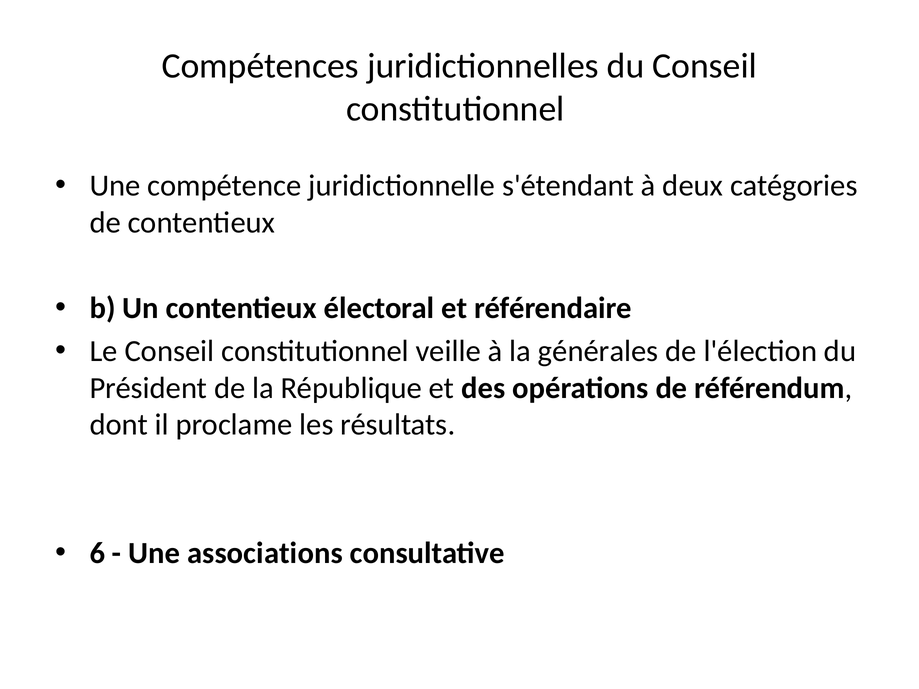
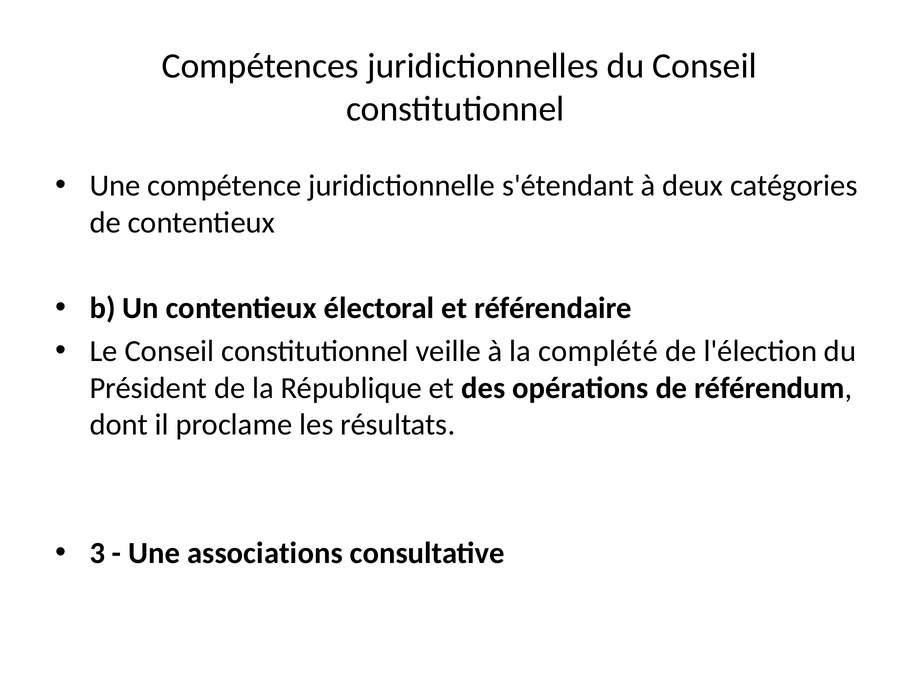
générales: générales -> complété
6: 6 -> 3
